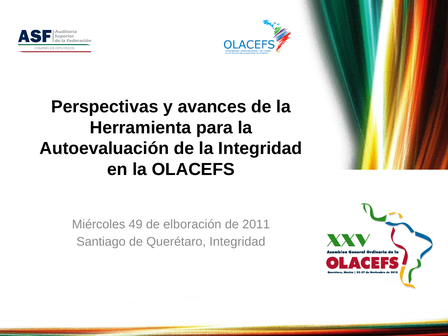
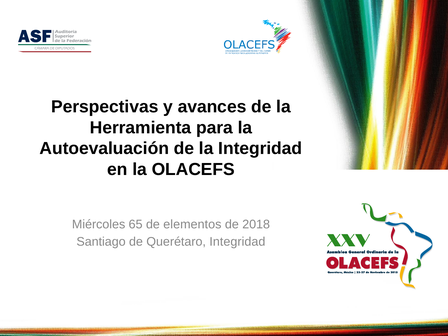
49: 49 -> 65
elboración: elboración -> elementos
2011: 2011 -> 2018
